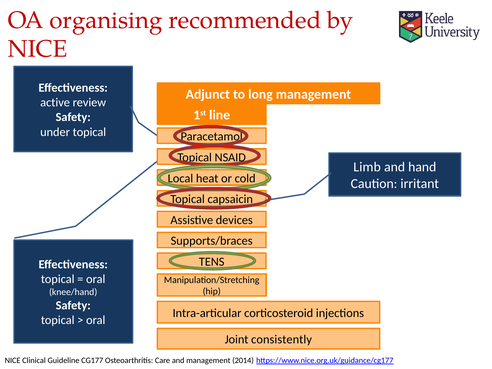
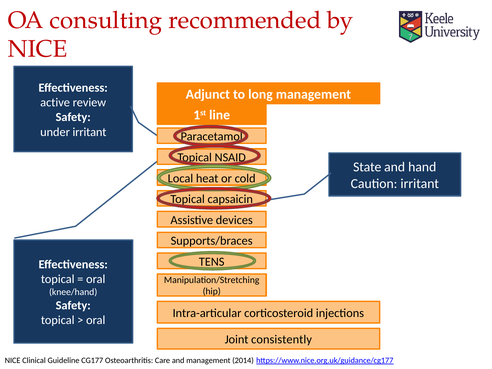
organising: organising -> consulting
under topical: topical -> irritant
Limb: Limb -> State
